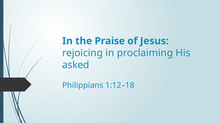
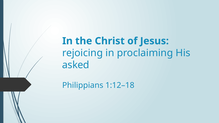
Praise: Praise -> Christ
